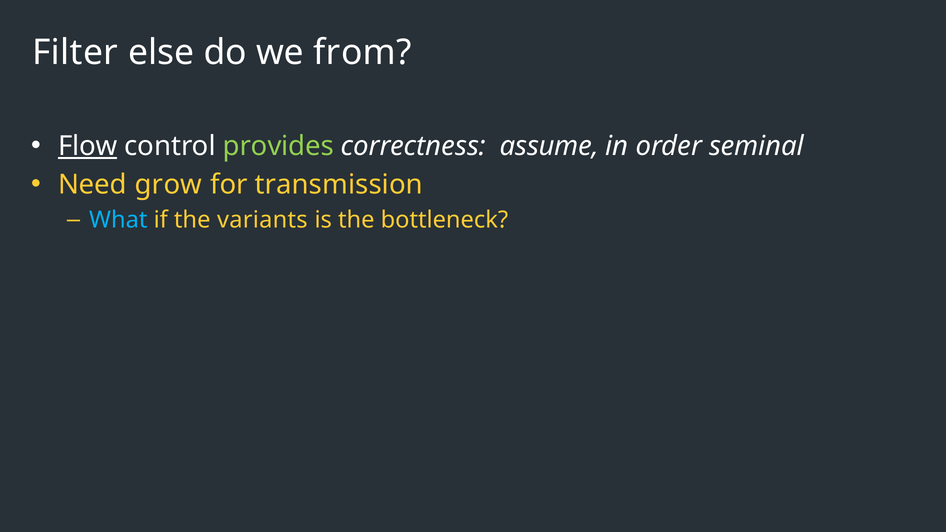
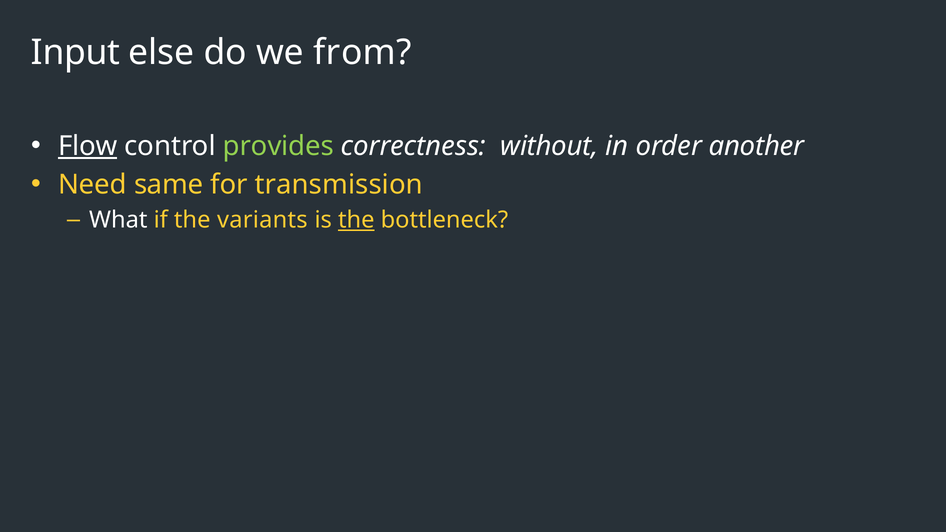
Filter: Filter -> Input
assume: assume -> without
seminal: seminal -> another
grow: grow -> same
What colour: light blue -> white
the at (356, 220) underline: none -> present
